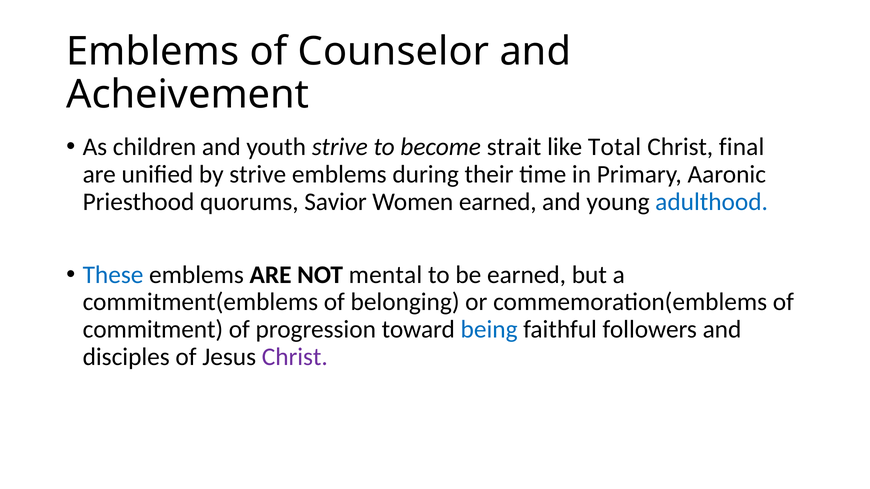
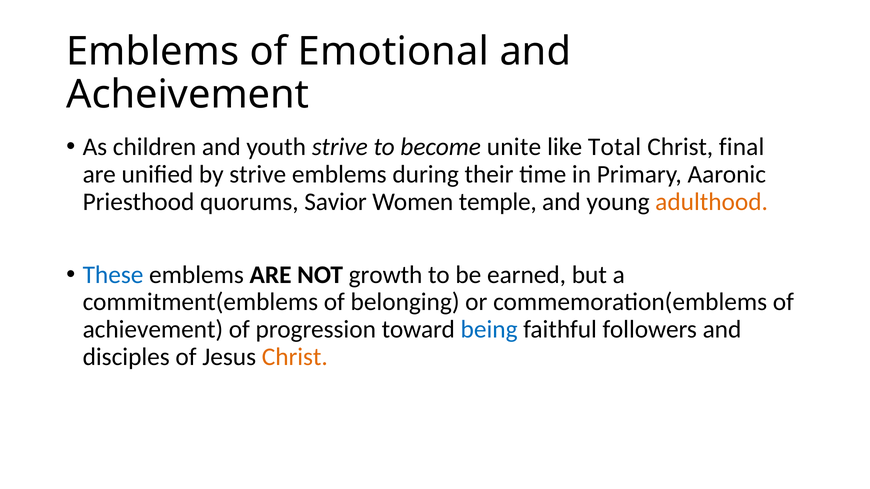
Counselor: Counselor -> Emotional
strait: strait -> unite
Women earned: earned -> temple
adulthood colour: blue -> orange
mental: mental -> growth
commitment: commitment -> achievement
Christ at (295, 357) colour: purple -> orange
